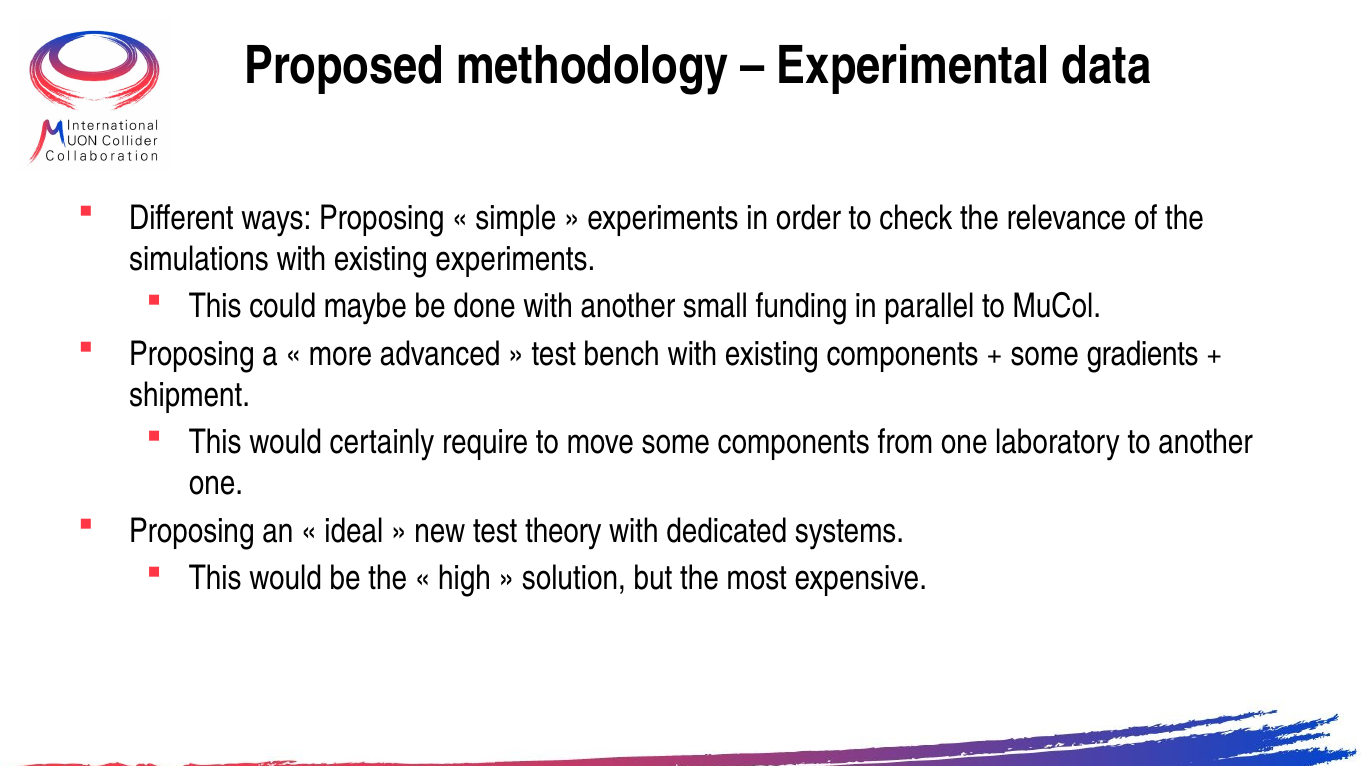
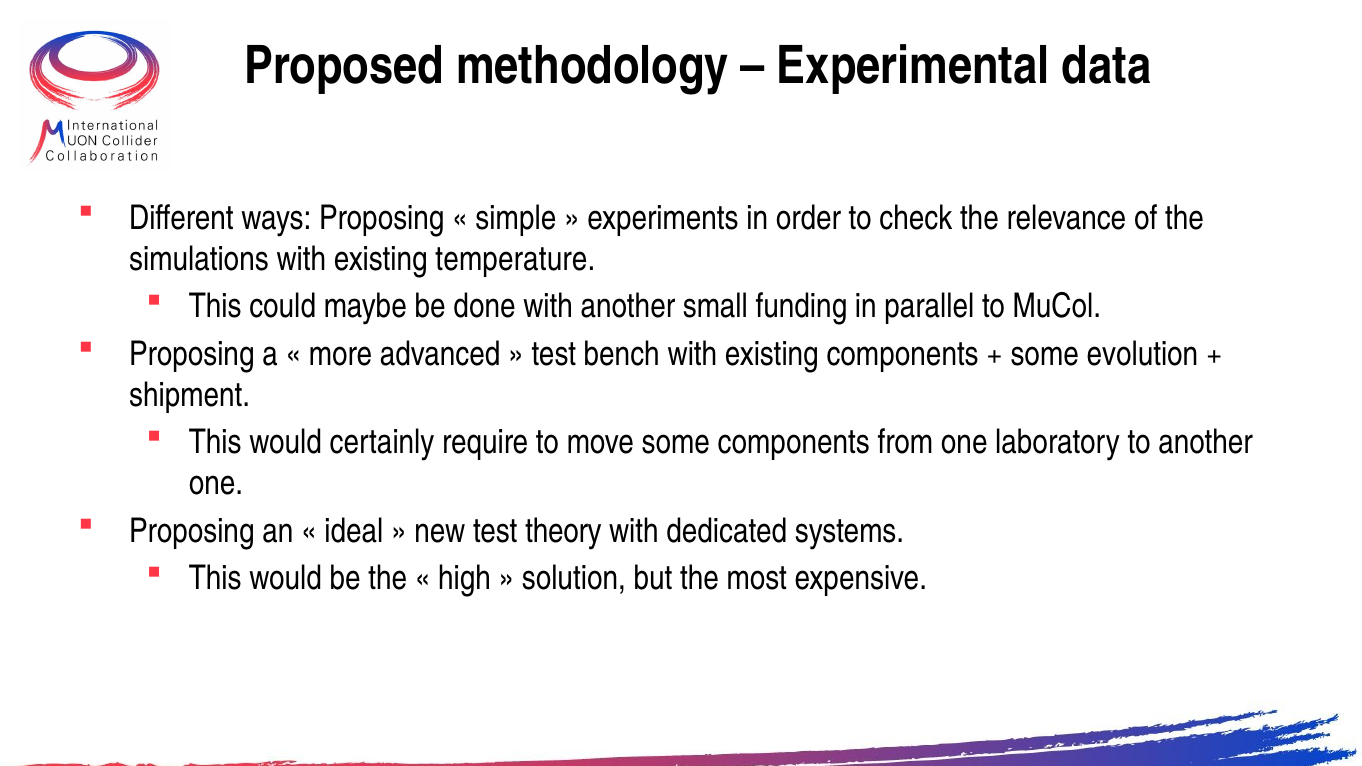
existing experiments: experiments -> temperature
gradients: gradients -> evolution
